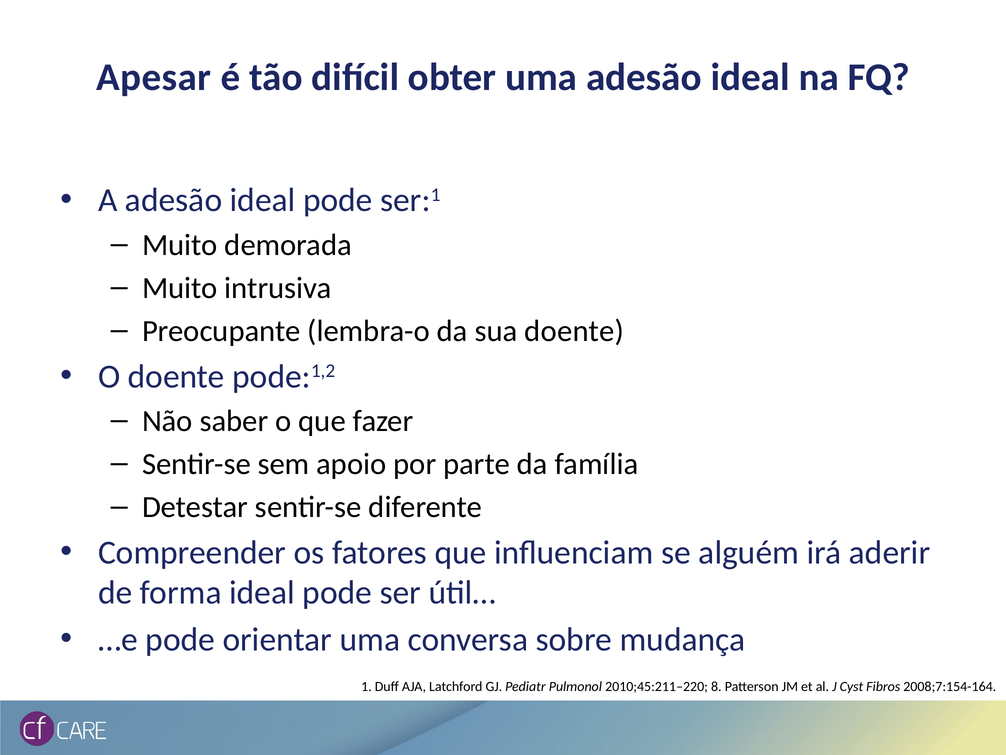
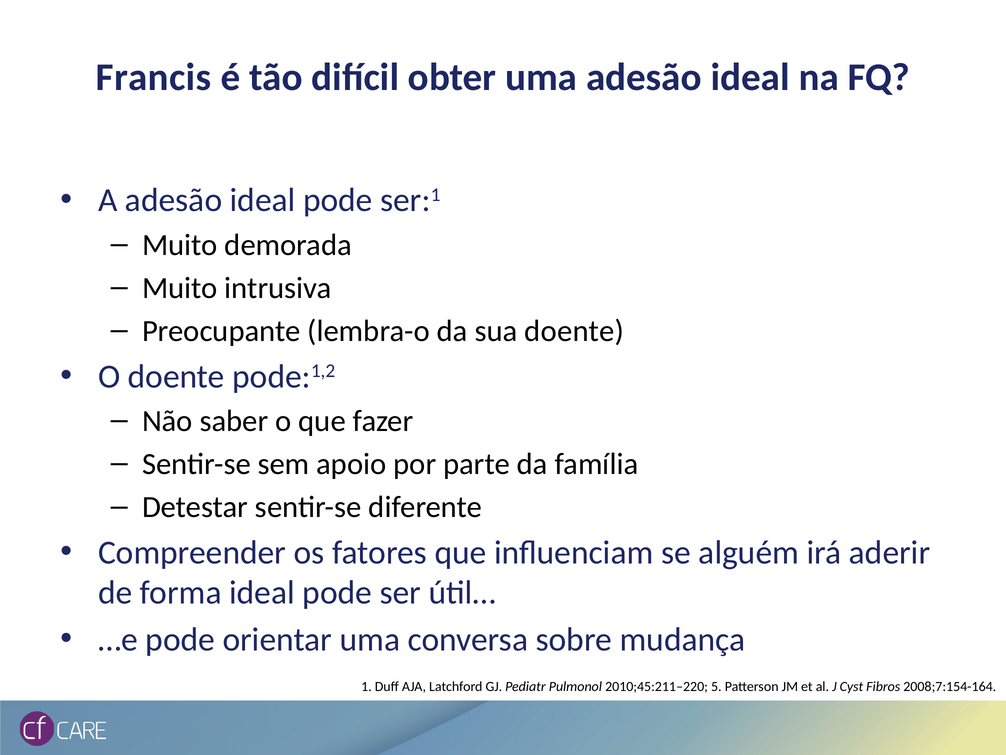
Apesar: Apesar -> Francis
8: 8 -> 5
